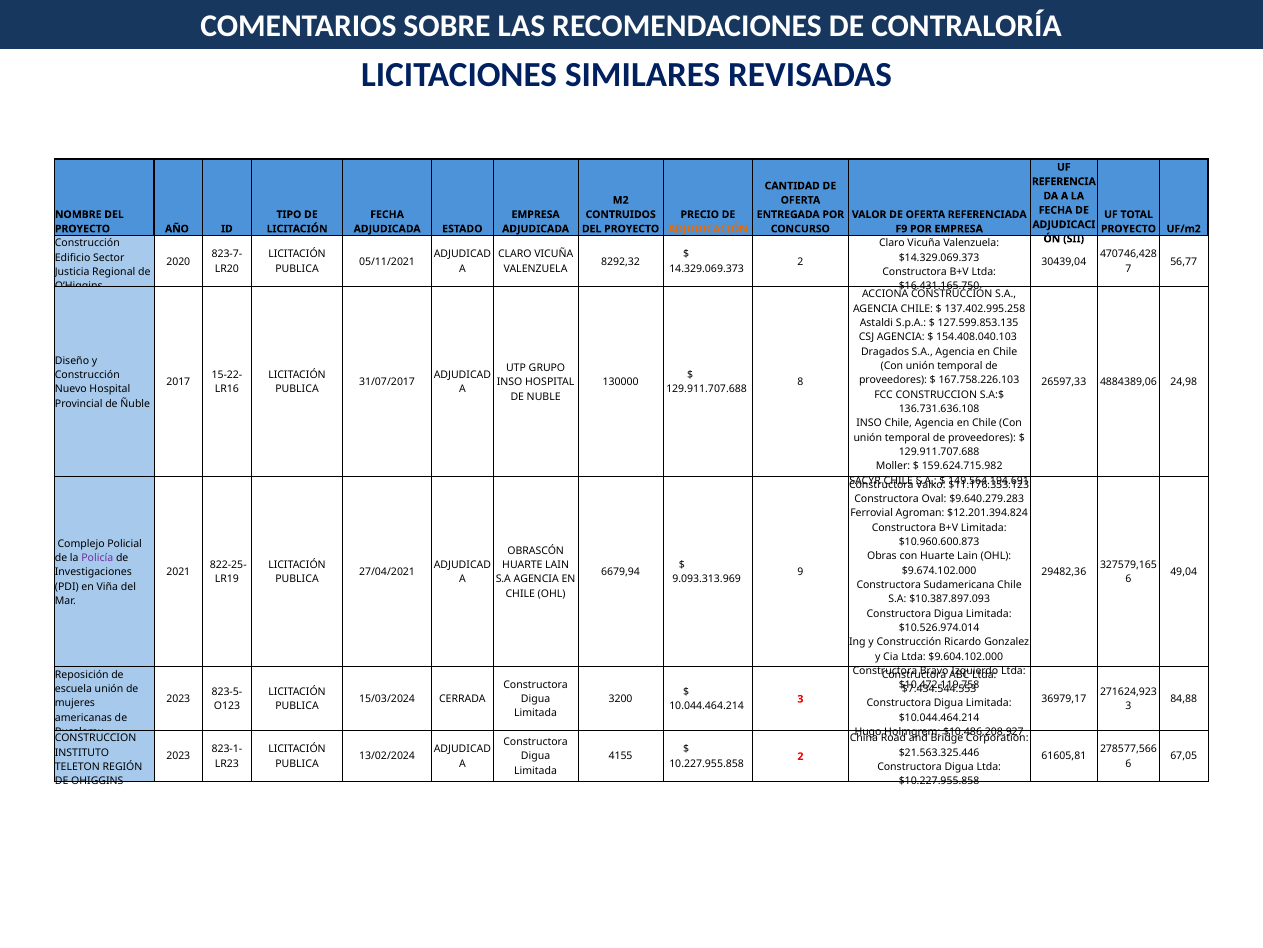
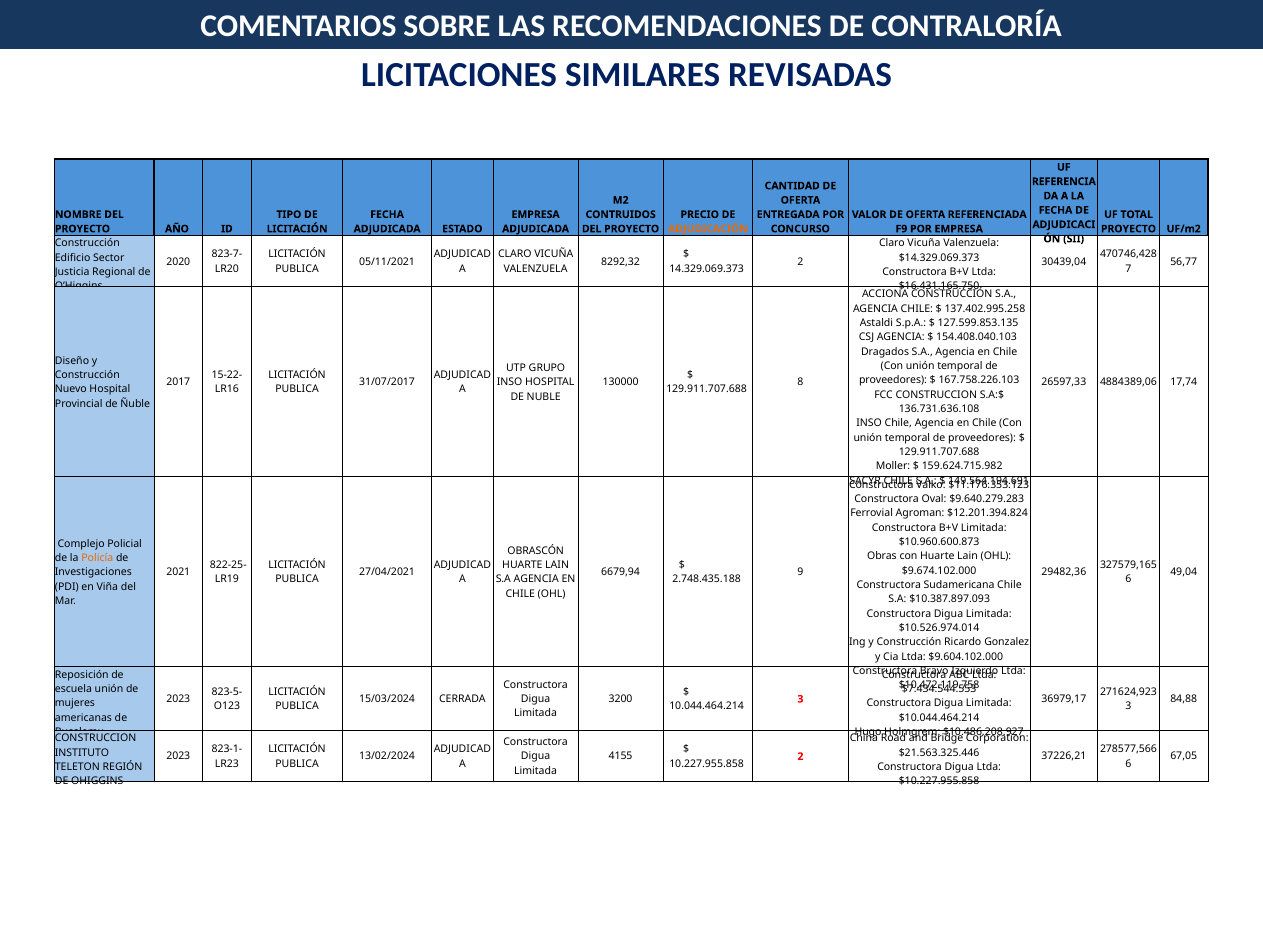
24,98: 24,98 -> 17,74
Policía colour: purple -> orange
9.093.313.969: 9.093.313.969 -> 2.748.435.188
61605,81: 61605,81 -> 37226,21
